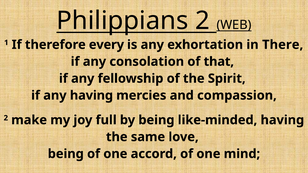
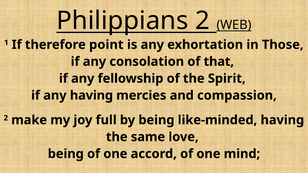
every: every -> point
There: There -> Those
